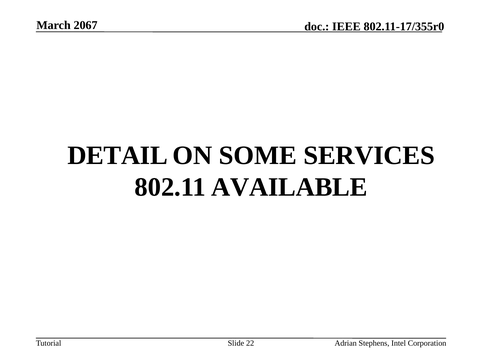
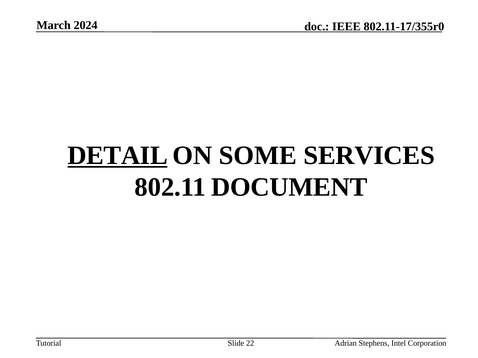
2067: 2067 -> 2024
DETAIL underline: none -> present
AVAILABLE: AVAILABLE -> DOCUMENT
